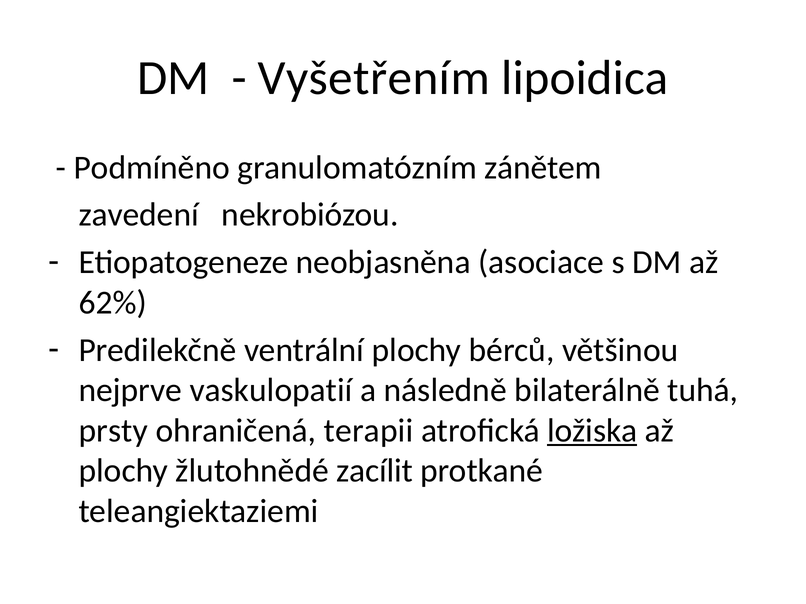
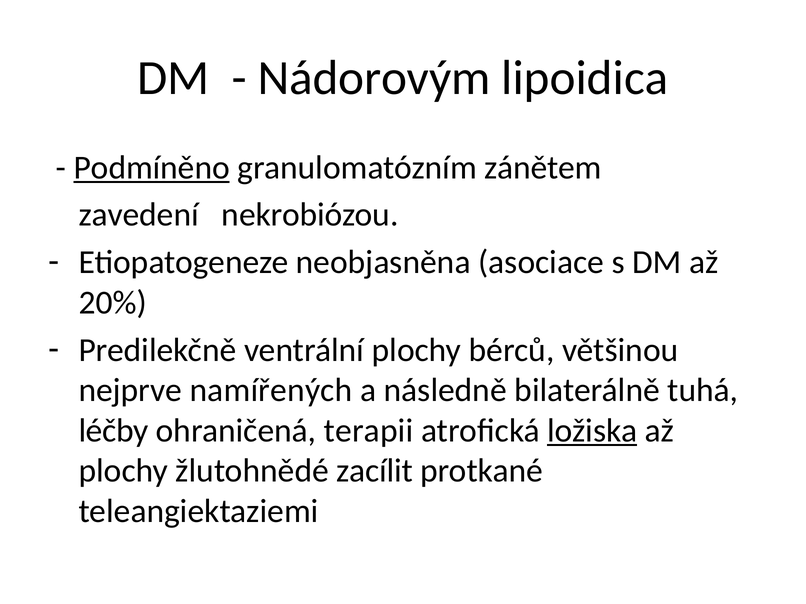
Vyšetřením: Vyšetřením -> Nádorovým
Podmíněno underline: none -> present
62%: 62% -> 20%
vaskulopatií: vaskulopatií -> namířených
prsty: prsty -> léčby
